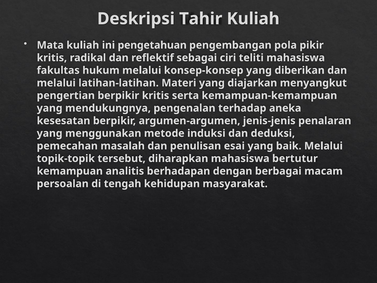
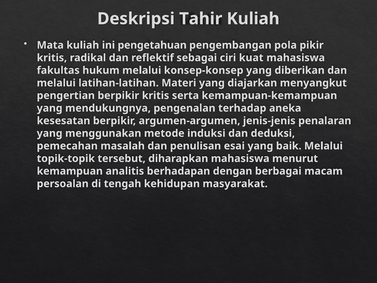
teliti: teliti -> kuat
bertutur: bertutur -> menurut
